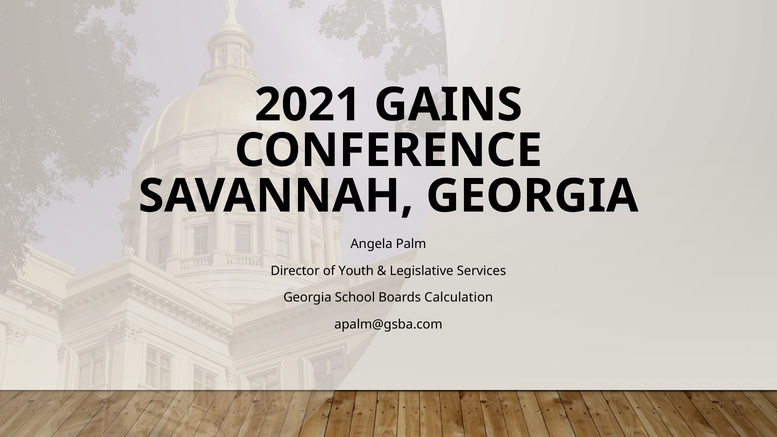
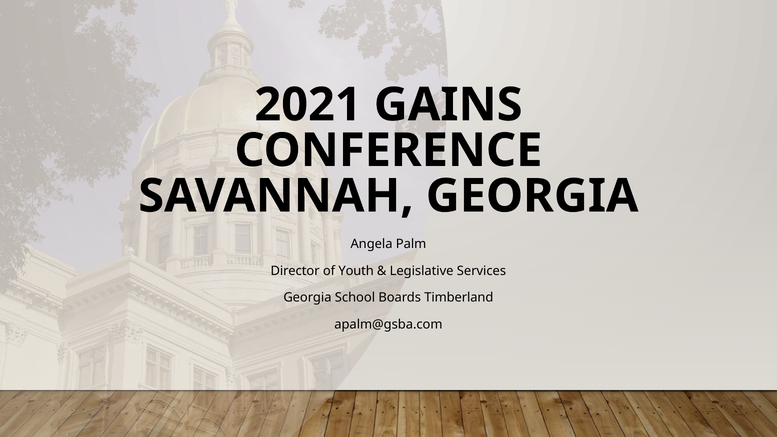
Calculation: Calculation -> Timberland
